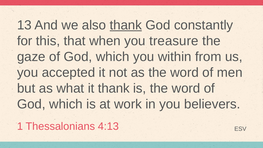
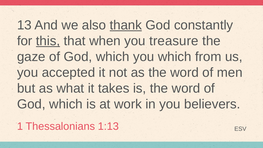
this underline: none -> present
you within: within -> which
it thank: thank -> takes
4:13: 4:13 -> 1:13
